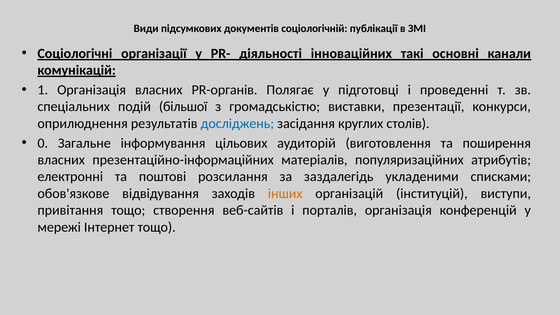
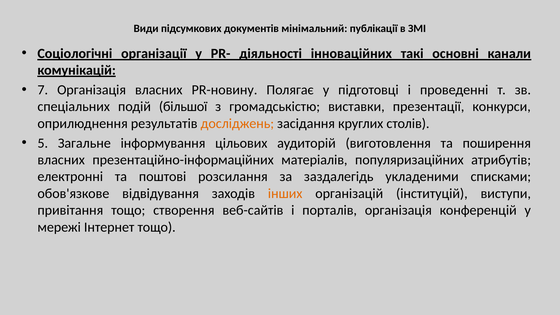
соціологічній: соціологічній -> мінімальний
1: 1 -> 7
РR-органів: РR-органів -> РR-новину
досліджень colour: blue -> orange
0: 0 -> 5
